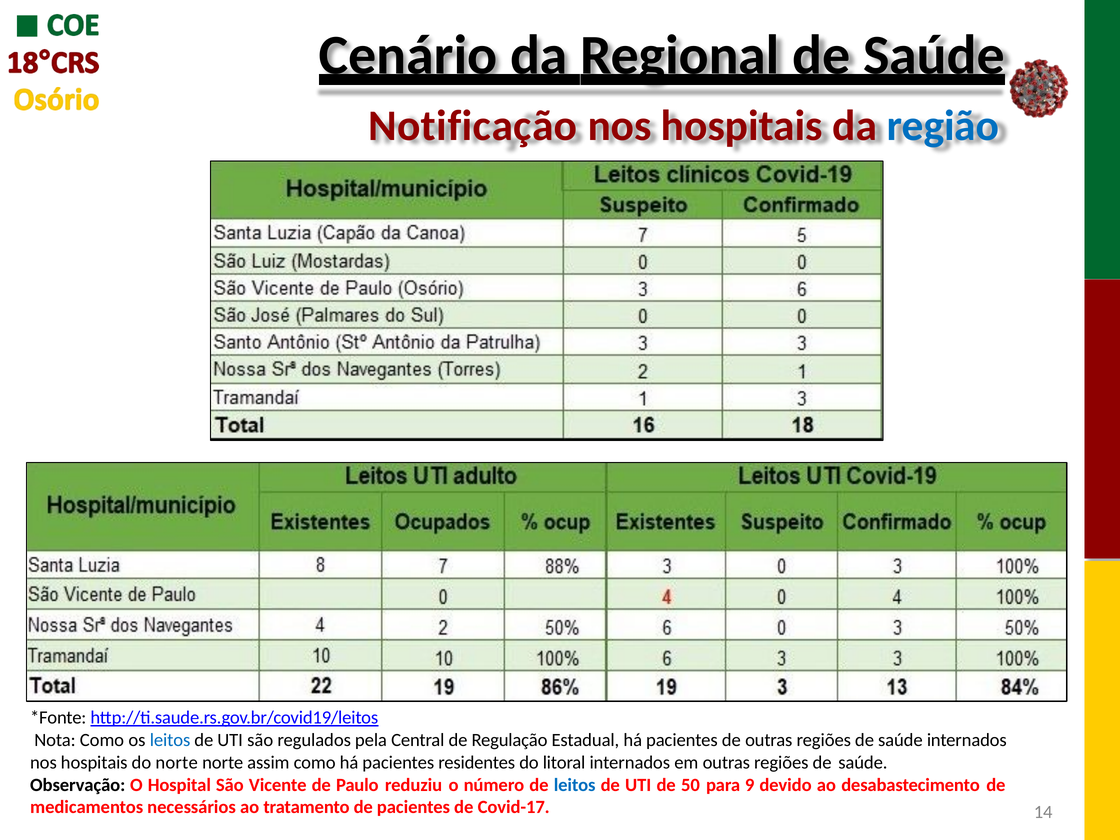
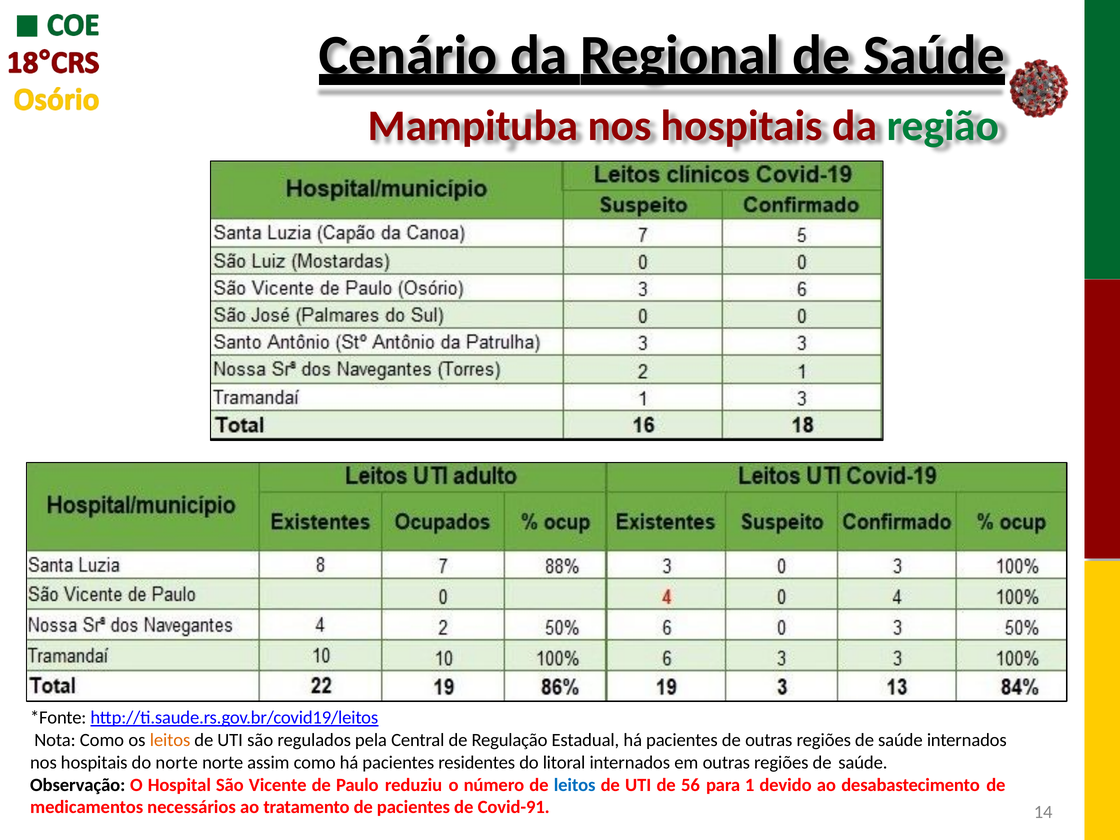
Notificação: Notificação -> Mampituba
região colour: blue -> green
leitos at (170, 740) colour: blue -> orange
50: 50 -> 56
9: 9 -> 1
Covid-17: Covid-17 -> Covid-91
